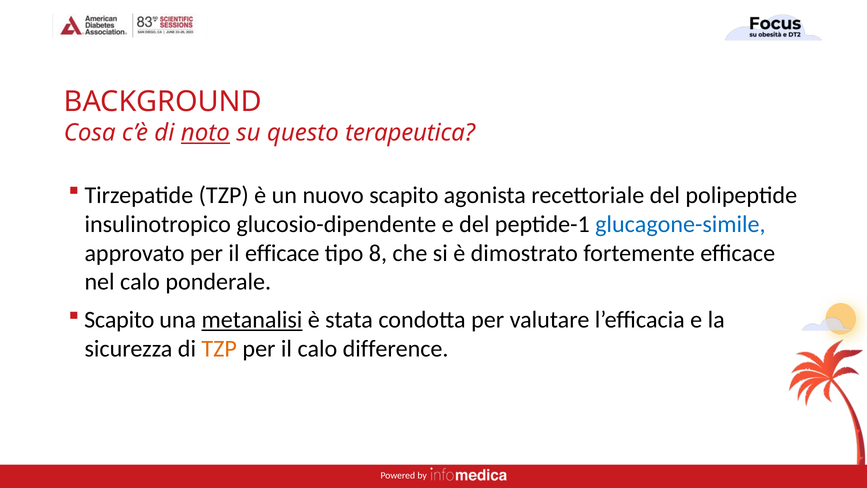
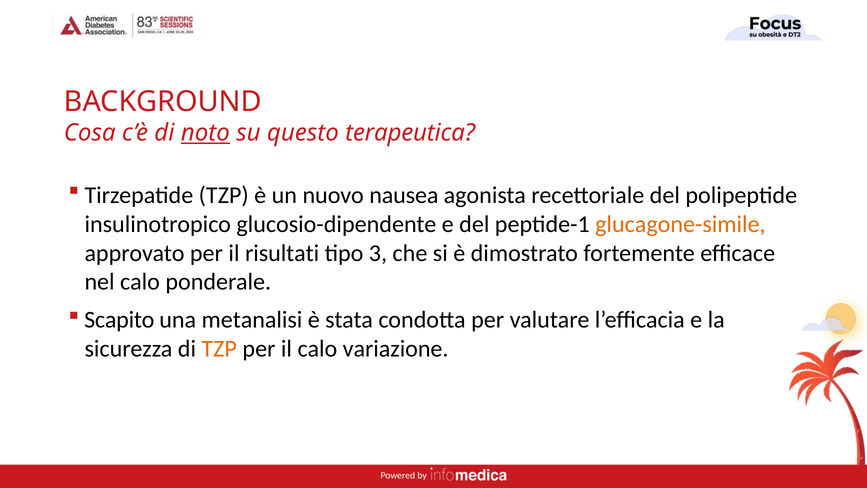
nuovo scapito: scapito -> nausea
glucagone-simile colour: blue -> orange
il efficace: efficace -> risultati
8: 8 -> 3
metanalisi underline: present -> none
difference: difference -> variazione
